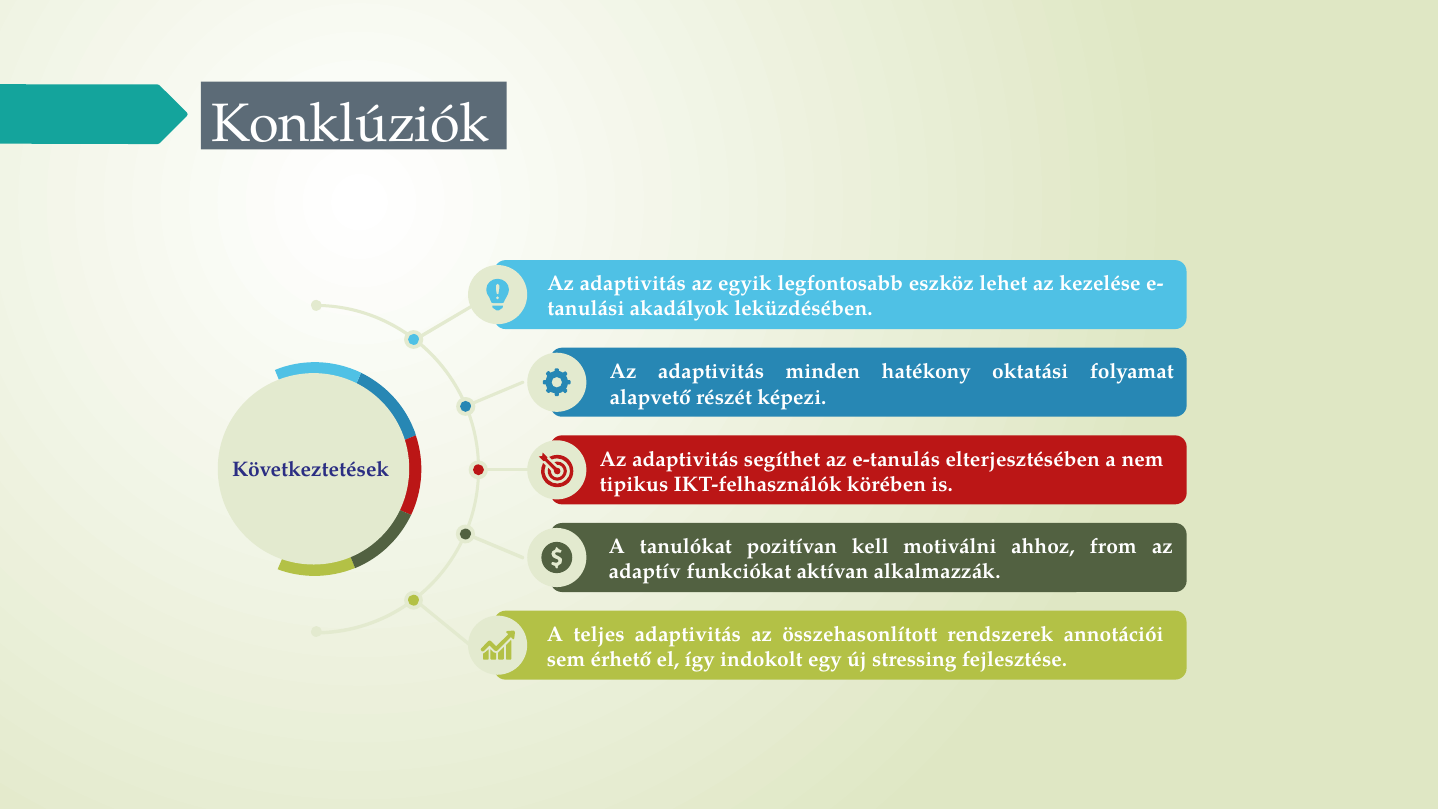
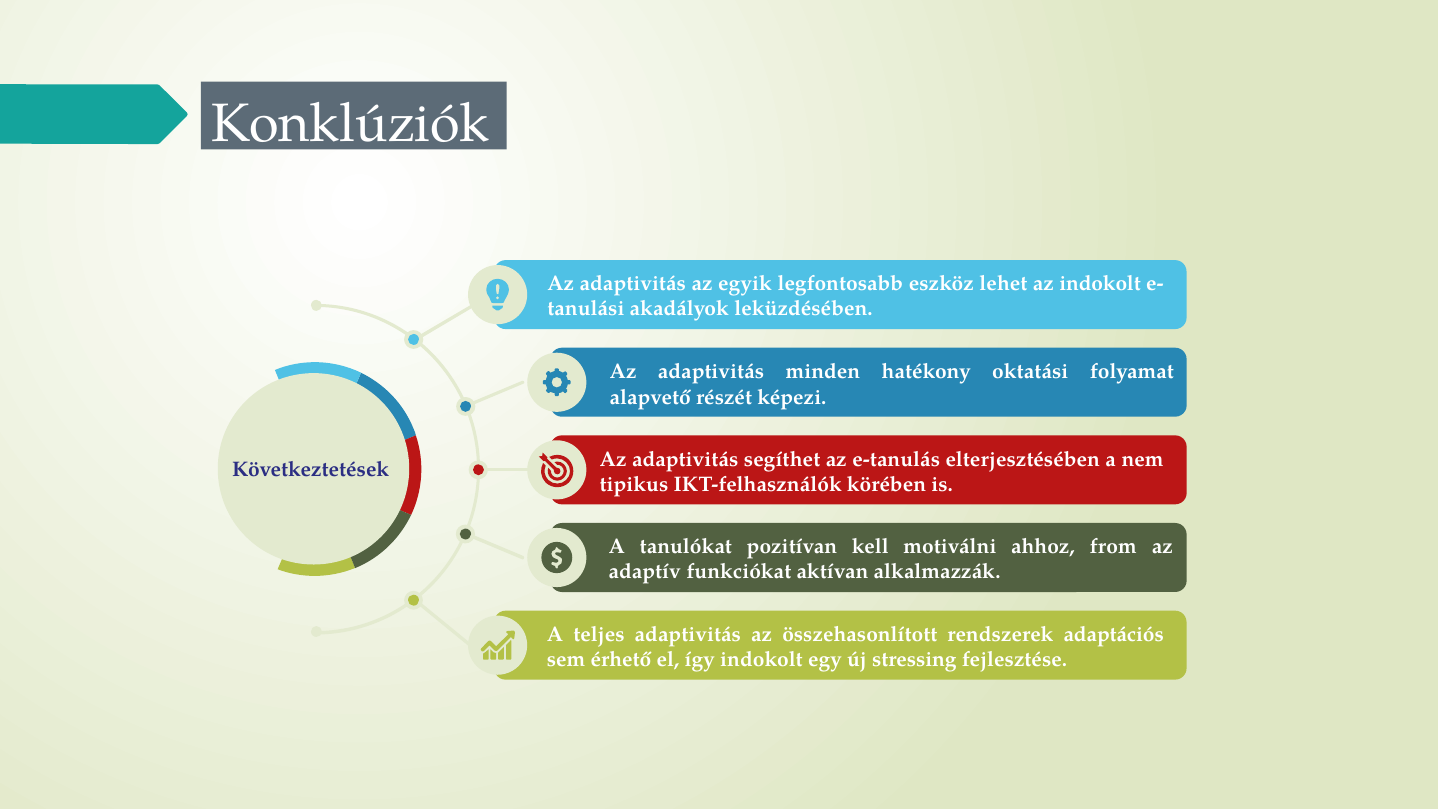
az kezelése: kezelése -> indokolt
annotációi: annotációi -> adaptációs
